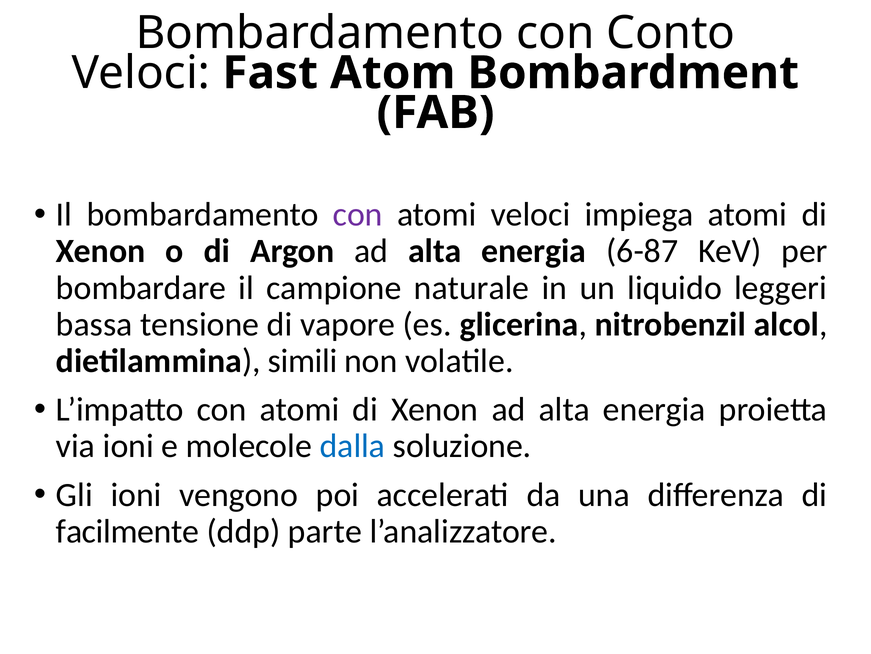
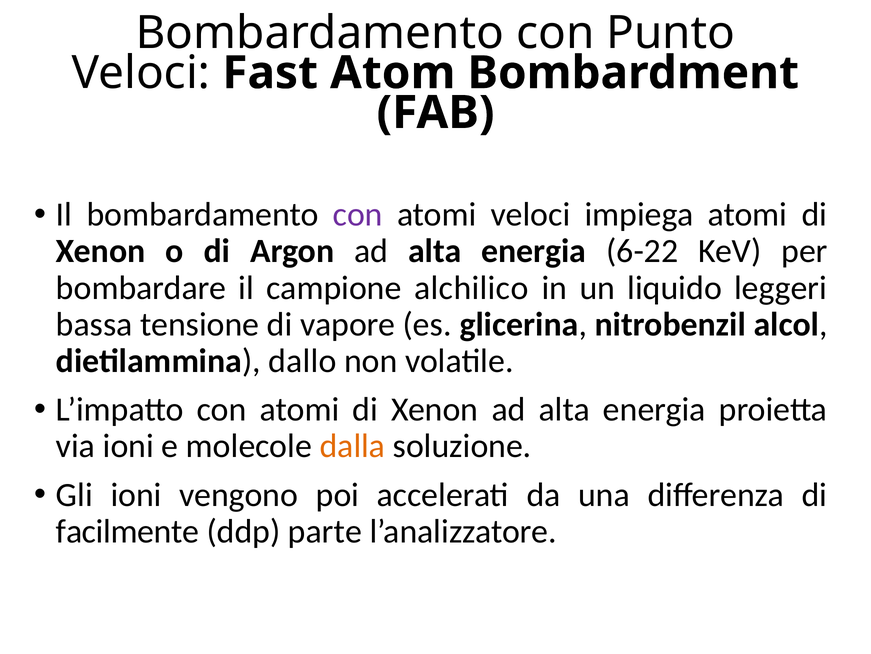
Conto: Conto -> Punto
6-87: 6-87 -> 6-22
naturale: naturale -> alchilico
simili: simili -> dallo
dalla colour: blue -> orange
